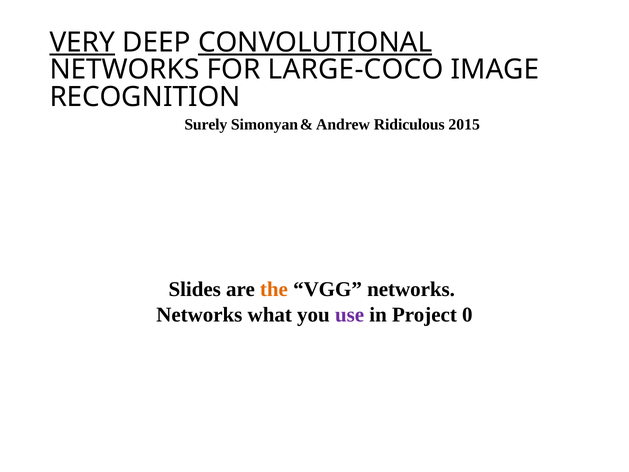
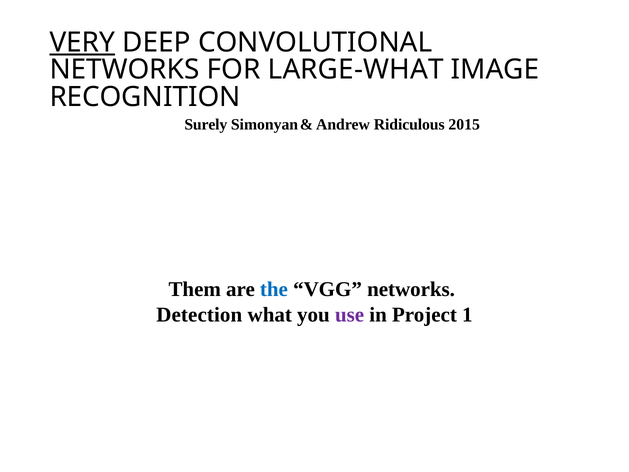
CONVOLUTIONAL underline: present -> none
LARGE-COCO: LARGE-COCO -> LARGE-WHAT
Slides: Slides -> Them
the colour: orange -> blue
Networks at (199, 314): Networks -> Detection
0: 0 -> 1
